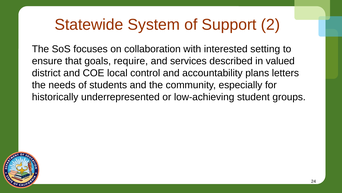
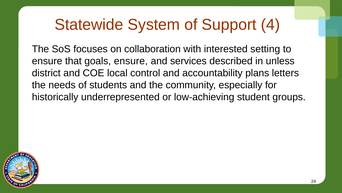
2: 2 -> 4
goals require: require -> ensure
valued: valued -> unless
